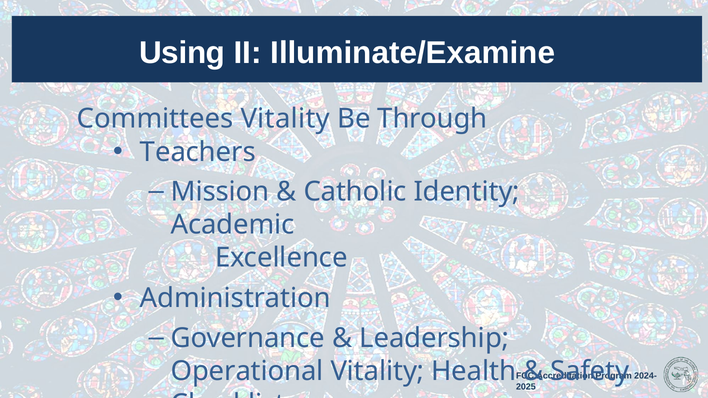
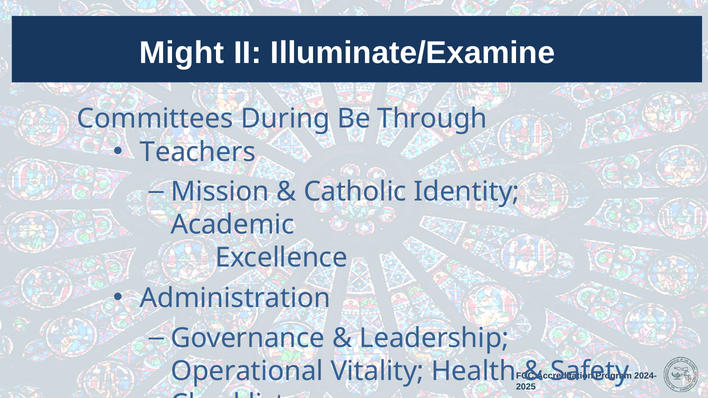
Using: Using -> Might
Committees Vitality: Vitality -> During
